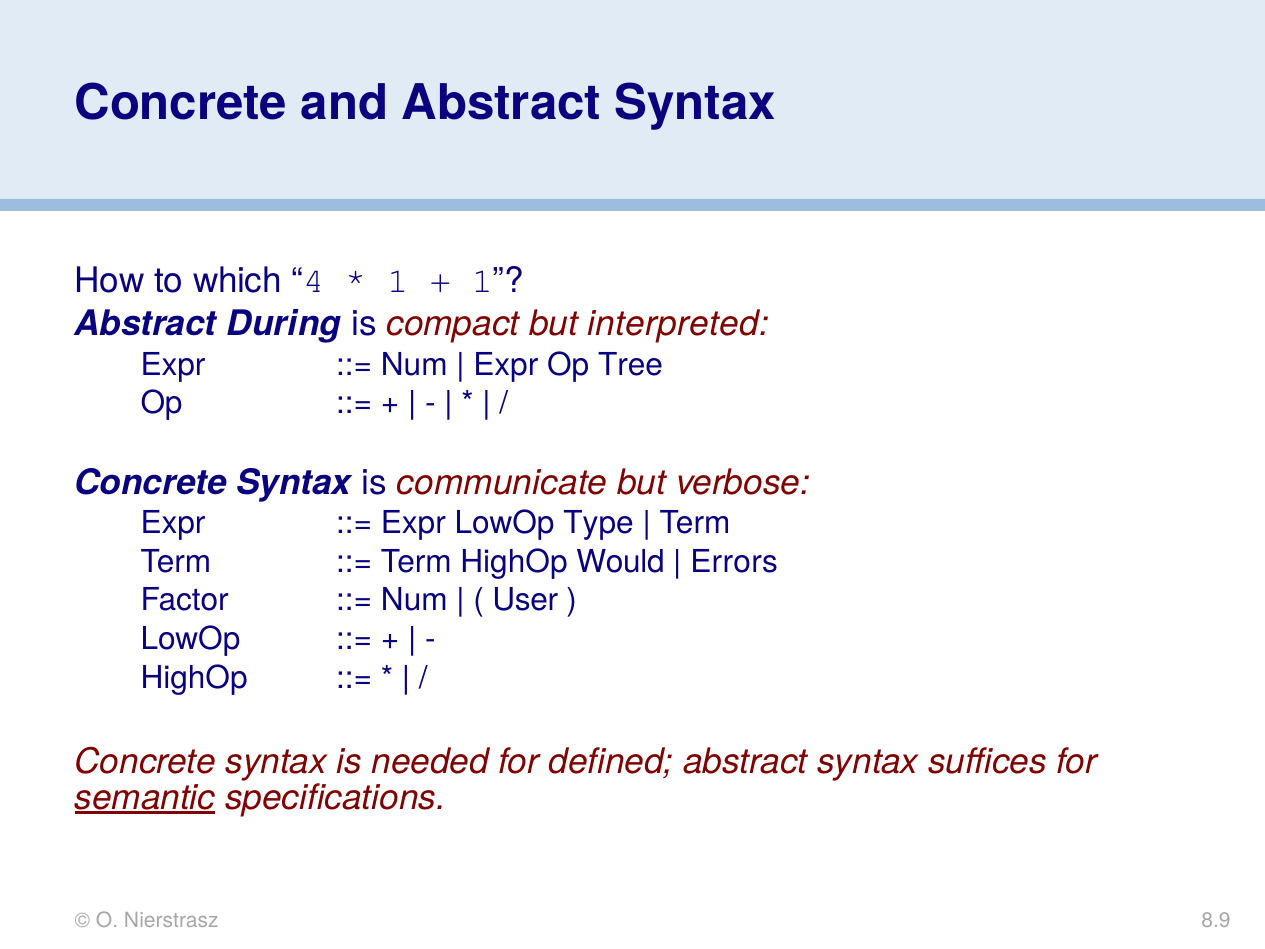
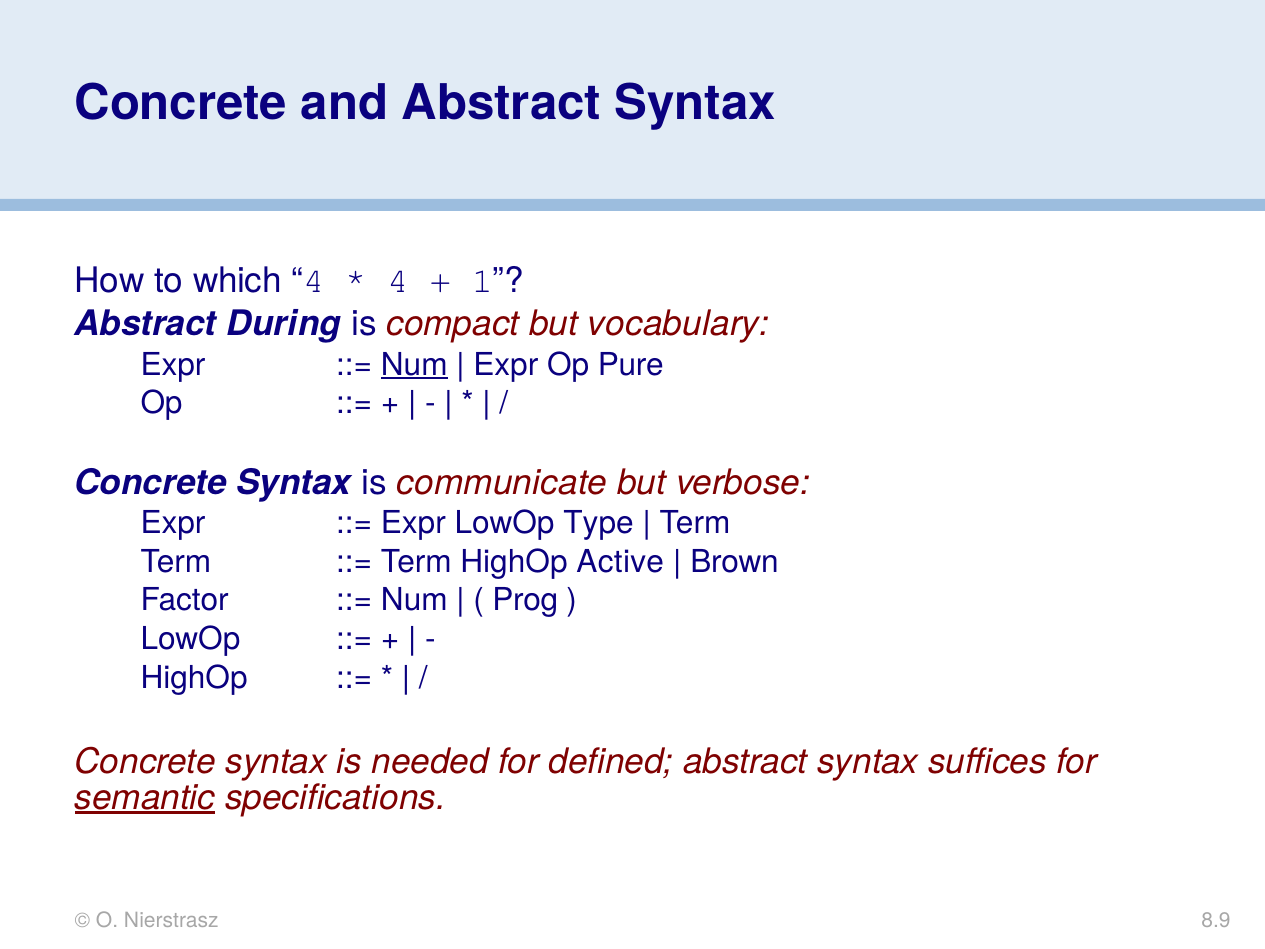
1 at (398, 281): 1 -> 4
interpreted: interpreted -> vocabulary
Num at (414, 364) underline: none -> present
Tree: Tree -> Pure
Would: Would -> Active
Errors: Errors -> Brown
User: User -> Prog
